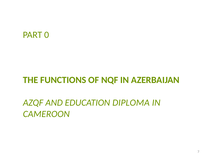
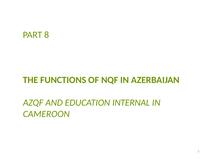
0: 0 -> 8
DIPLOMA: DIPLOMA -> INTERNAL
